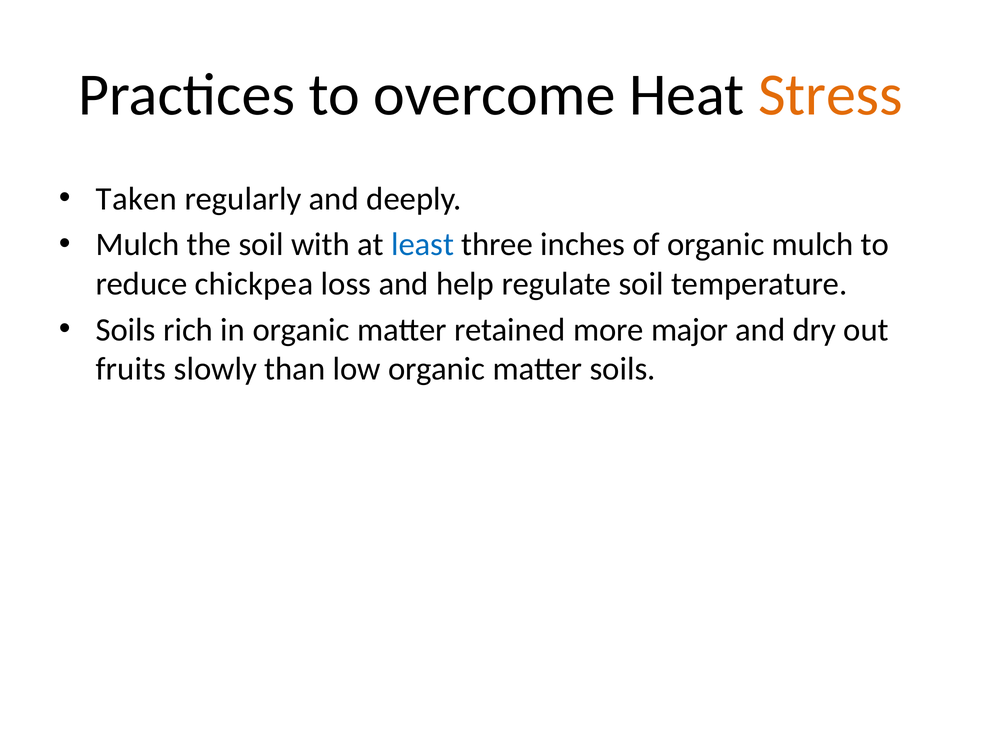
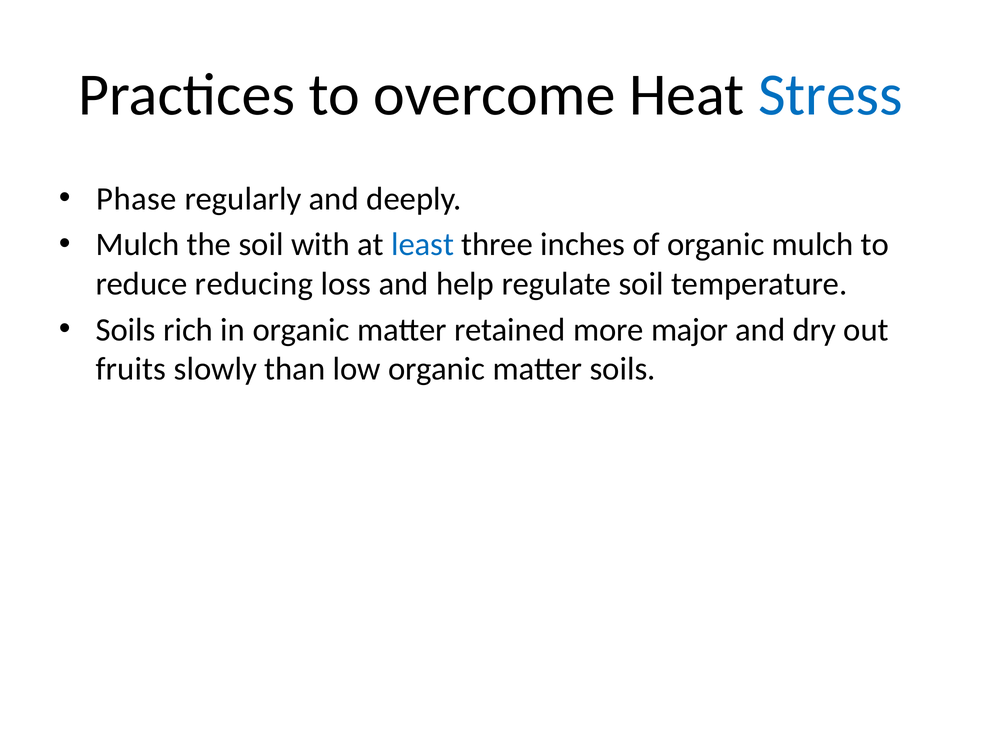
Stress colour: orange -> blue
Taken: Taken -> Phase
chickpea: chickpea -> reducing
